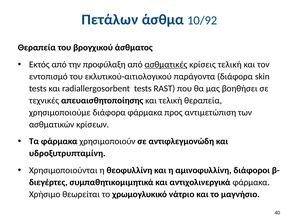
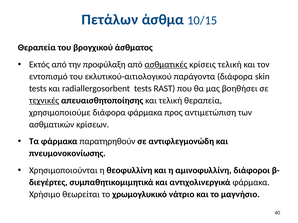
10/92: 10/92 -> 10/15
τεχνικές underline: none -> present
χρησιμοποιούν: χρησιμοποιούν -> παρατηρηθούν
υδροξυτρυπταμίνη: υδροξυτρυπταμίνη -> πνευμονοκονίωσης
